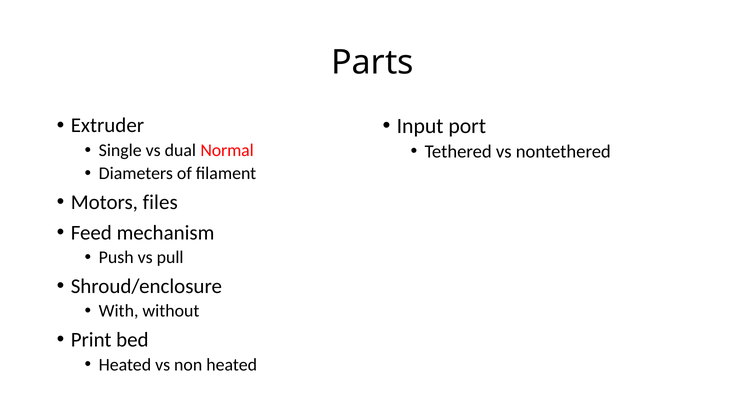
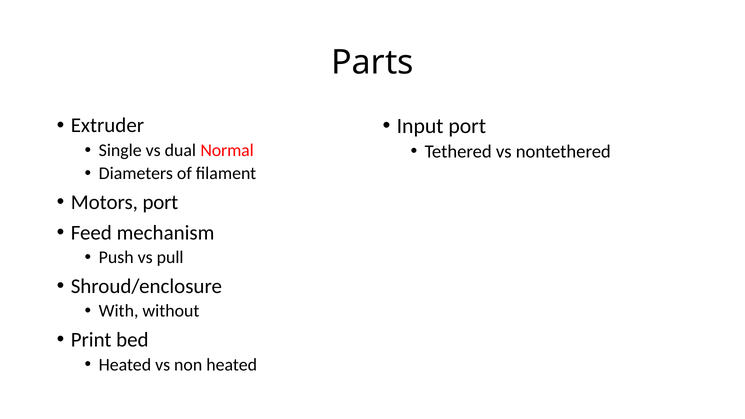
Motors files: files -> port
